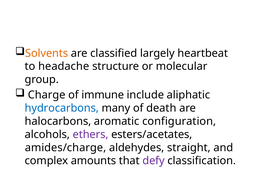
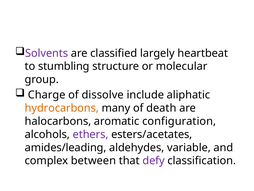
Solvents colour: orange -> purple
headache: headache -> stumbling
immune: immune -> dissolve
hydrocarbons colour: blue -> orange
amides/charge: amides/charge -> amides/leading
straight: straight -> variable
amounts: amounts -> between
